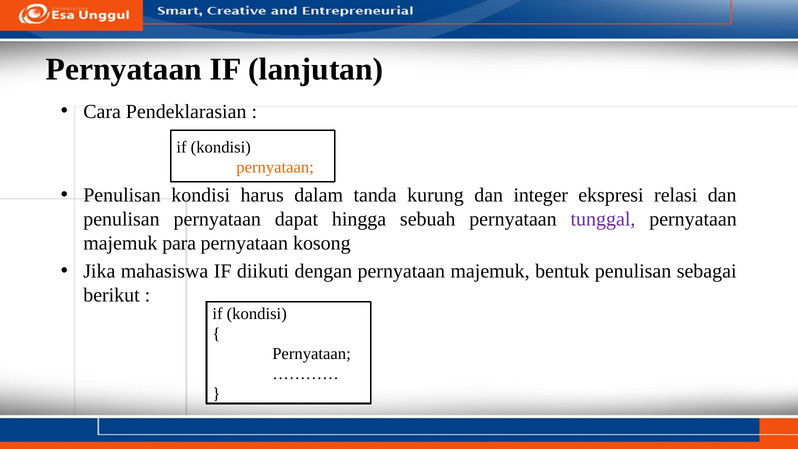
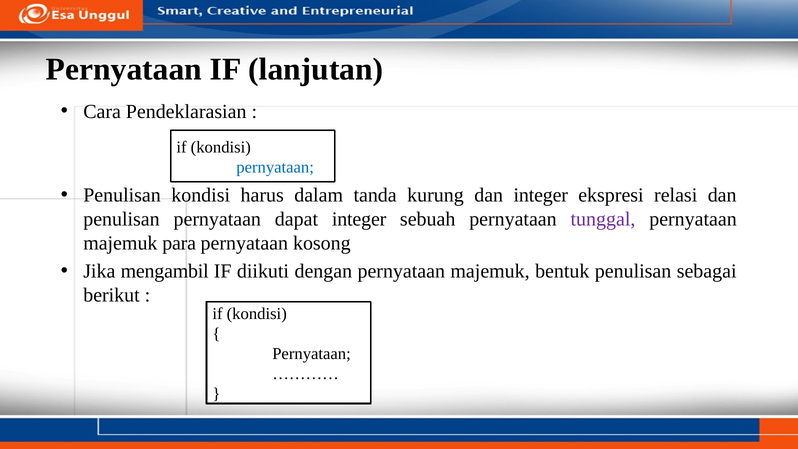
pernyataan at (275, 167) colour: orange -> blue
dapat hingga: hingga -> integer
mahasiswa: mahasiswa -> mengambil
